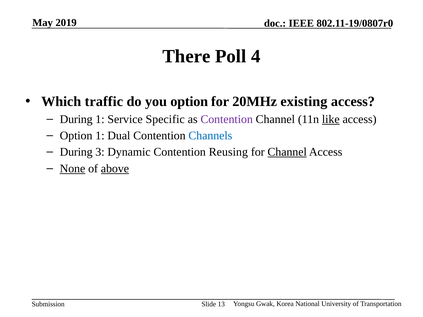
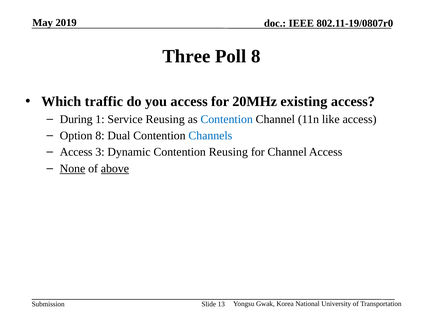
There: There -> Three
Poll 4: 4 -> 8
you option: option -> access
Service Specific: Specific -> Reusing
Contention at (227, 119) colour: purple -> blue
like underline: present -> none
Option 1: 1 -> 8
During at (76, 152): During -> Access
Channel at (287, 152) underline: present -> none
